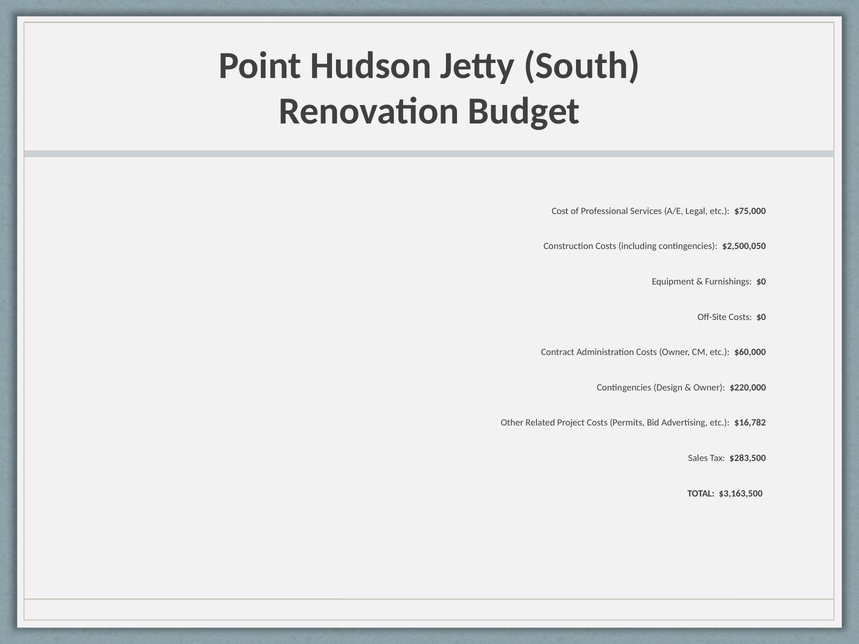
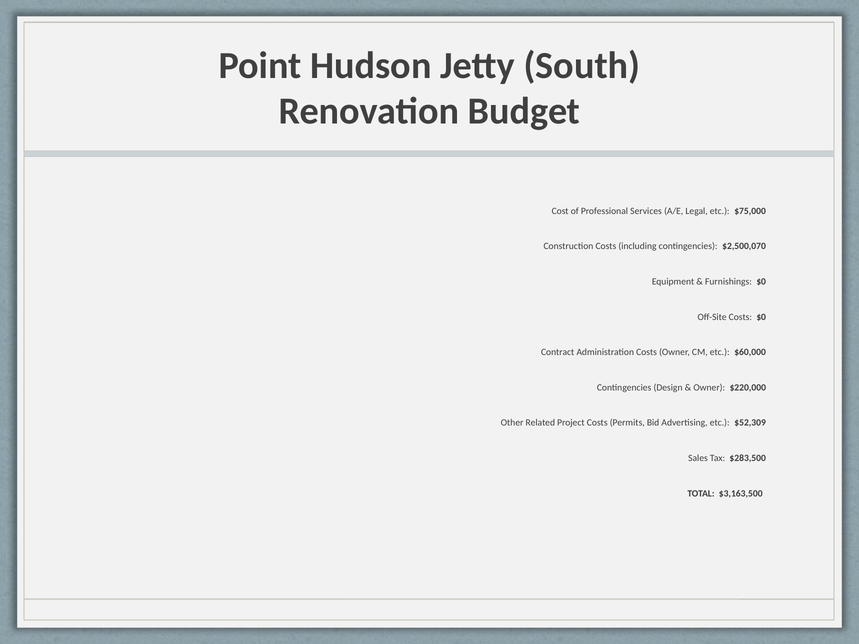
$2,500,050: $2,500,050 -> $2,500,070
$16,782: $16,782 -> $52,309
